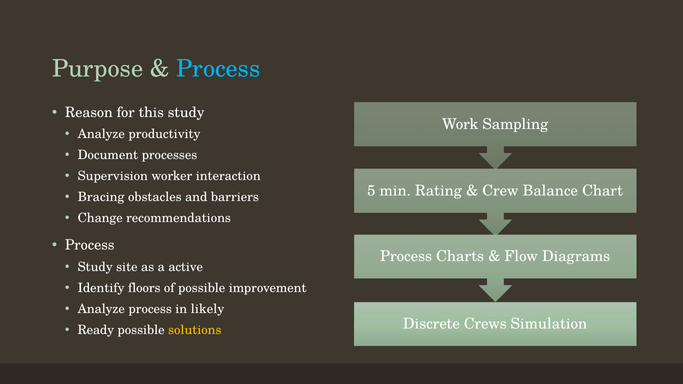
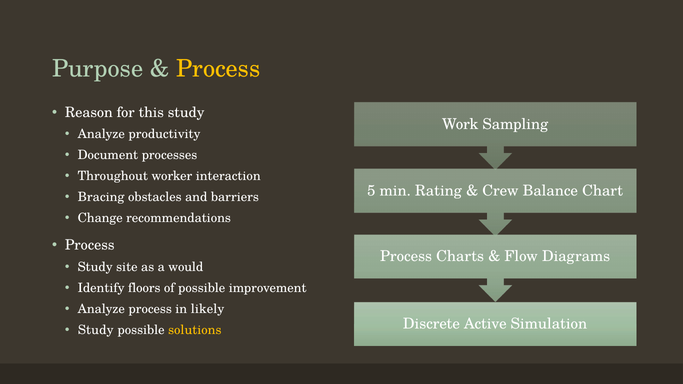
Process at (218, 69) colour: light blue -> yellow
Supervision: Supervision -> Throughout
active: active -> would
Crews: Crews -> Active
Ready at (96, 330): Ready -> Study
